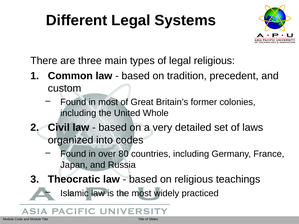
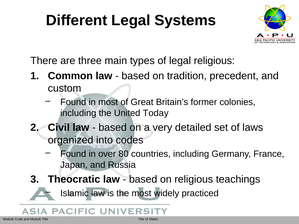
Whole: Whole -> Today
